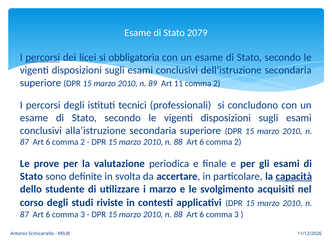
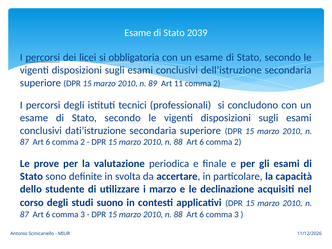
2079: 2079 -> 2039
alla’istruzione: alla’istruzione -> dati’istruzione
capacità underline: present -> none
svolgimento: svolgimento -> declinazione
riviste: riviste -> suono
